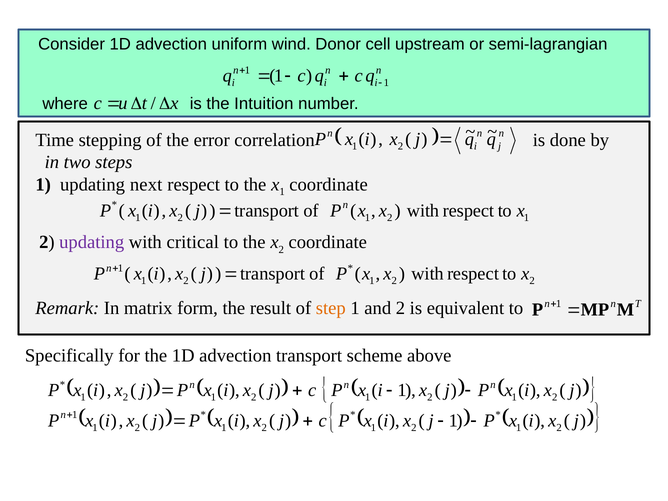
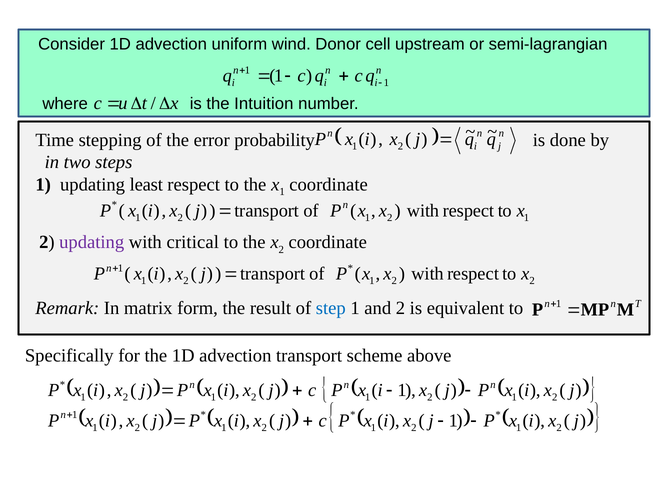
correlation: correlation -> probability
next: next -> least
step colour: orange -> blue
